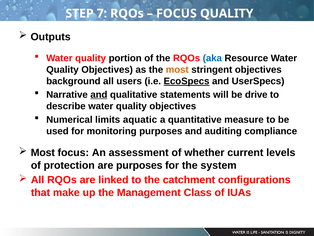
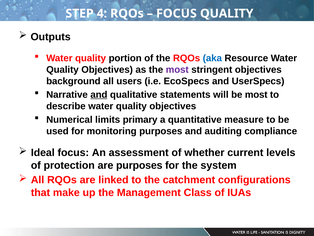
7: 7 -> 4
most at (177, 70) colour: orange -> purple
EcoSpecs underline: present -> none
be drive: drive -> most
aquatic: aquatic -> primary
Most at (43, 152): Most -> Ideal
